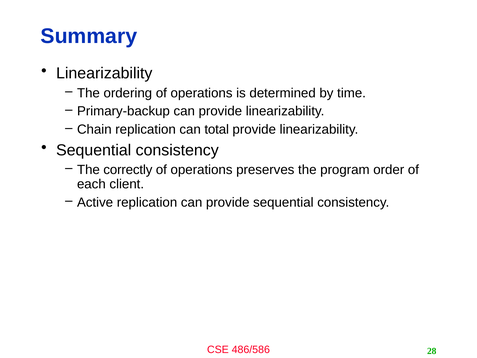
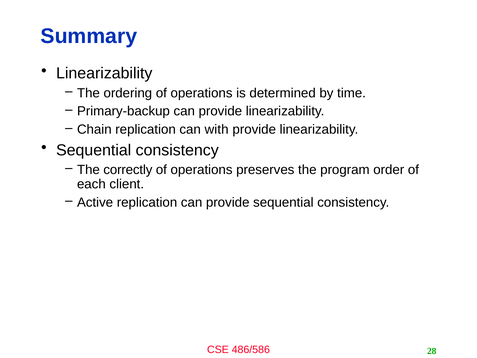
total: total -> with
